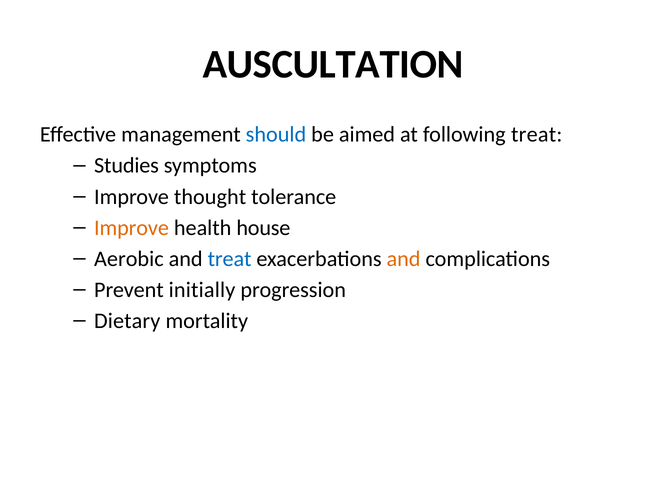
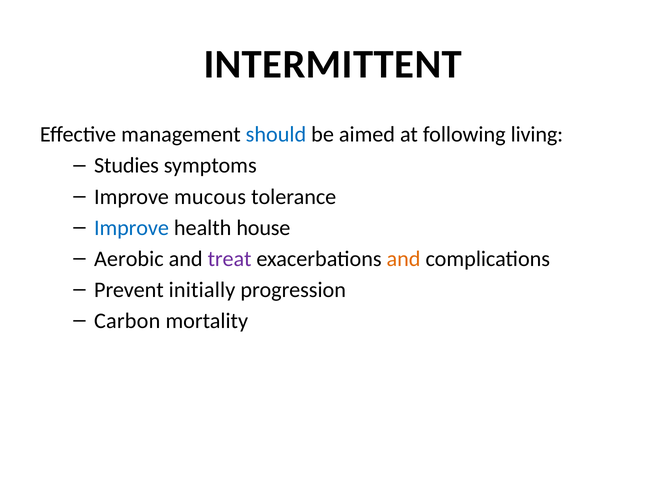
AUSCULTATION: AUSCULTATION -> INTERMITTENT
following treat: treat -> living
thought: thought -> mucous
Improve at (132, 228) colour: orange -> blue
treat at (230, 259) colour: blue -> purple
Dietary: Dietary -> Carbon
